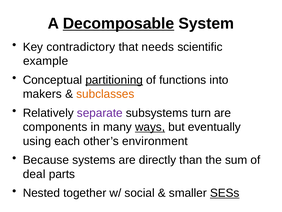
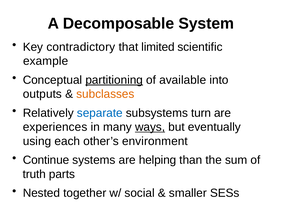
Decomposable underline: present -> none
needs: needs -> limited
functions: functions -> available
makers: makers -> outputs
separate colour: purple -> blue
components: components -> experiences
Because: Because -> Continue
directly: directly -> helping
deal: deal -> truth
SESs underline: present -> none
